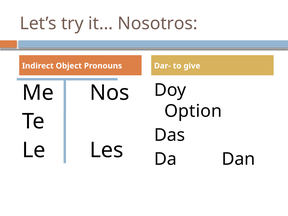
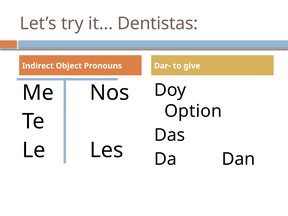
Nosotros: Nosotros -> Dentistas
